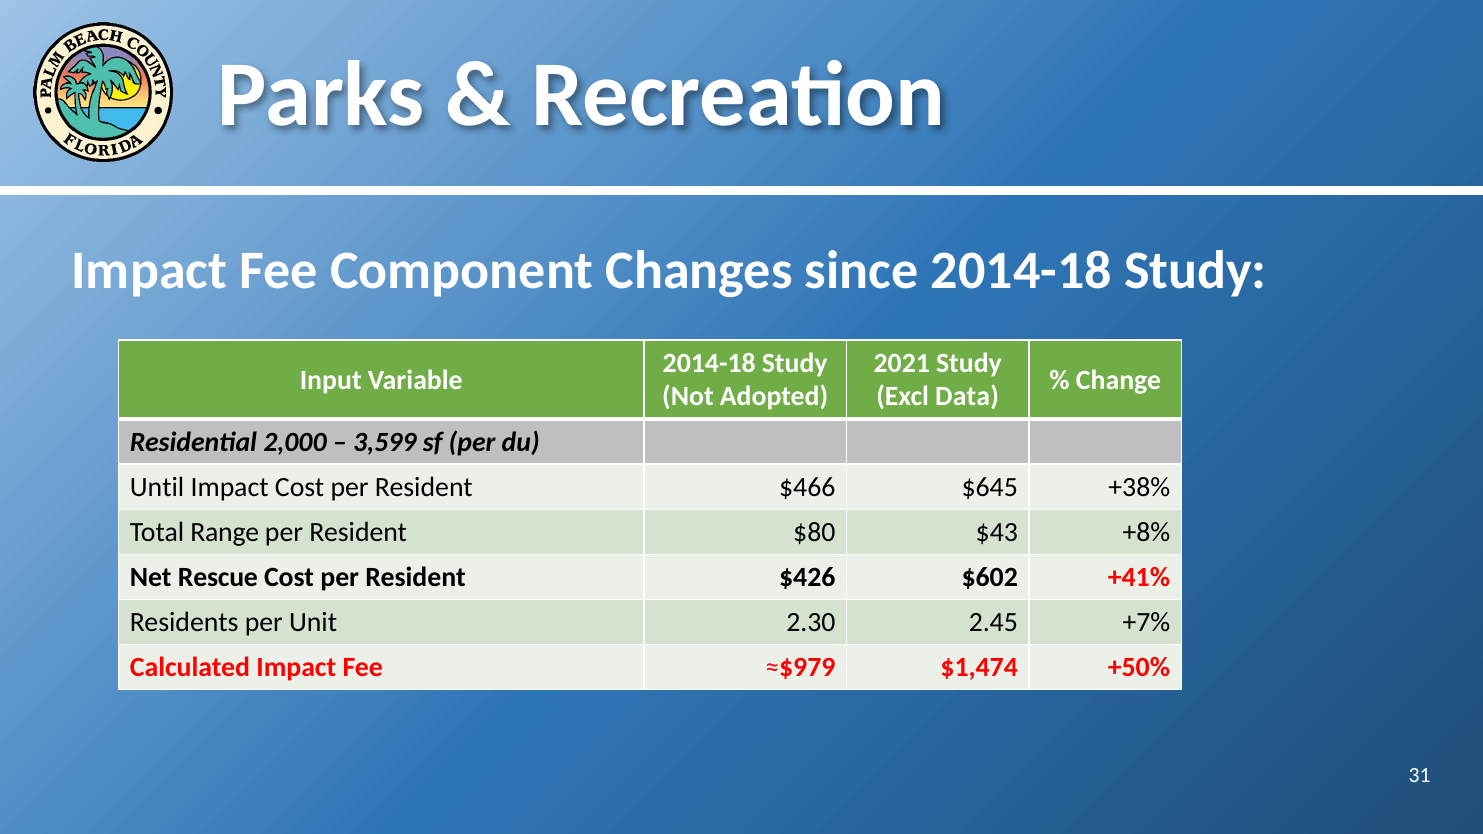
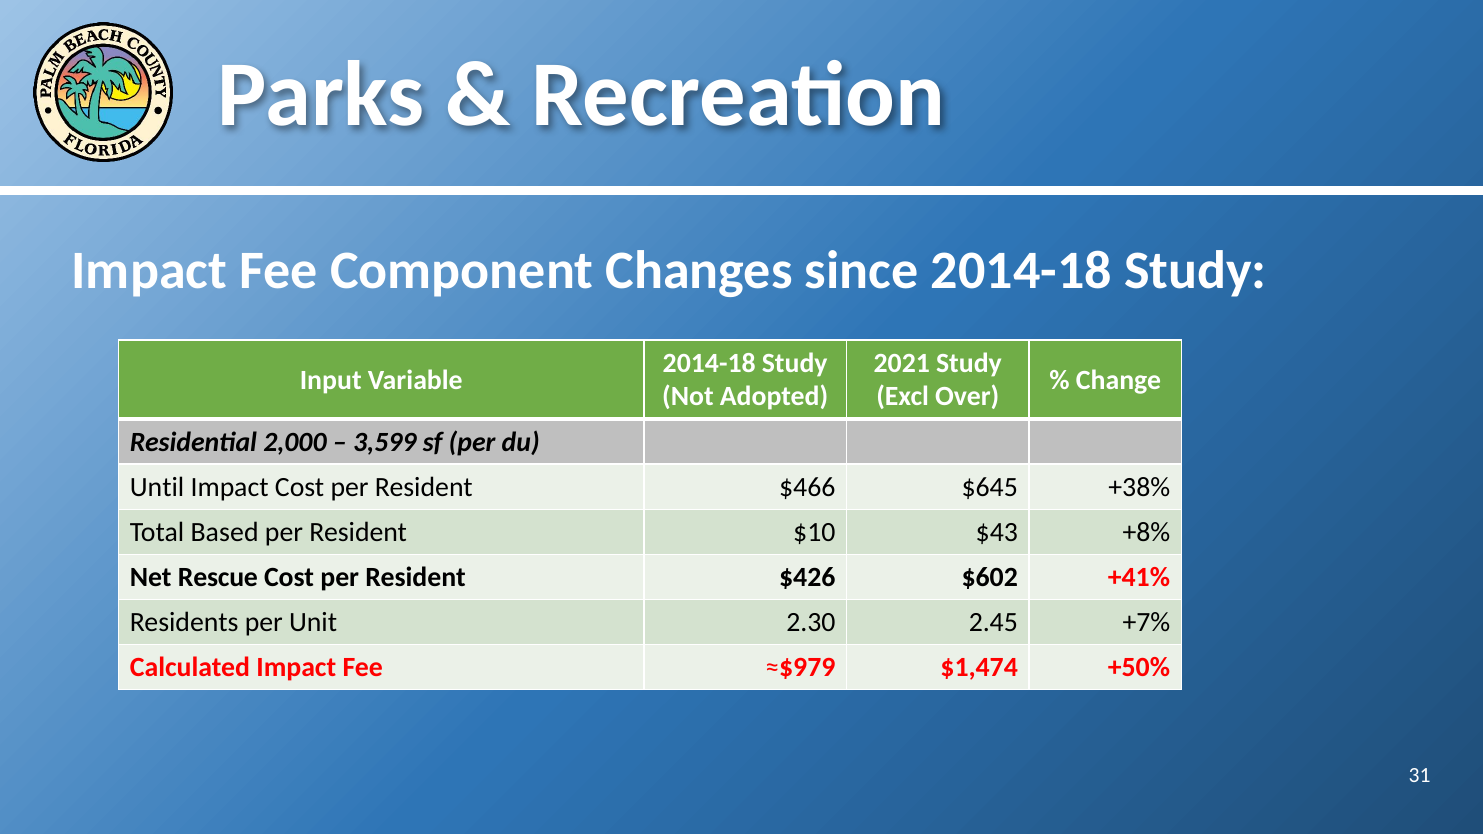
Data: Data -> Over
Range: Range -> Based
$80: $80 -> $10
